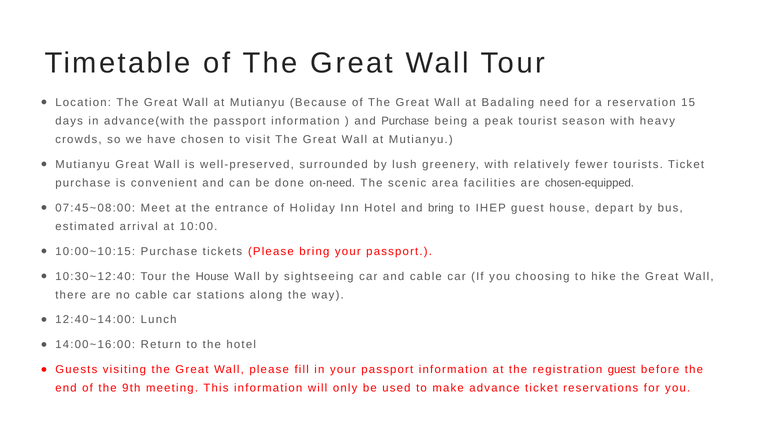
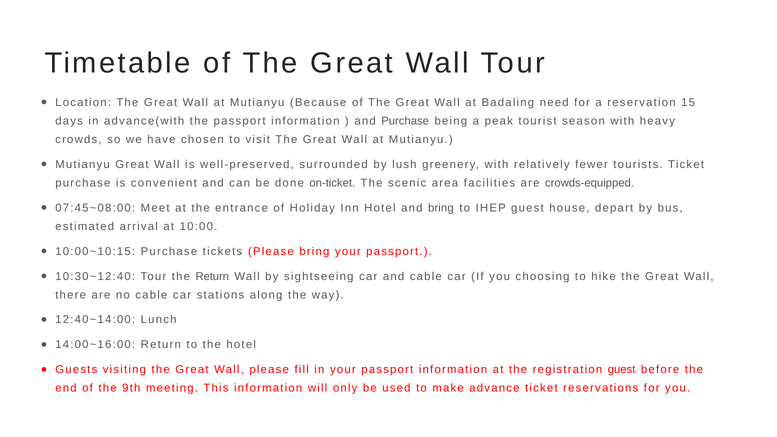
on-need: on-need -> on-ticket
chosen-equipped: chosen-equipped -> crowds-equipped
the House: House -> Return
